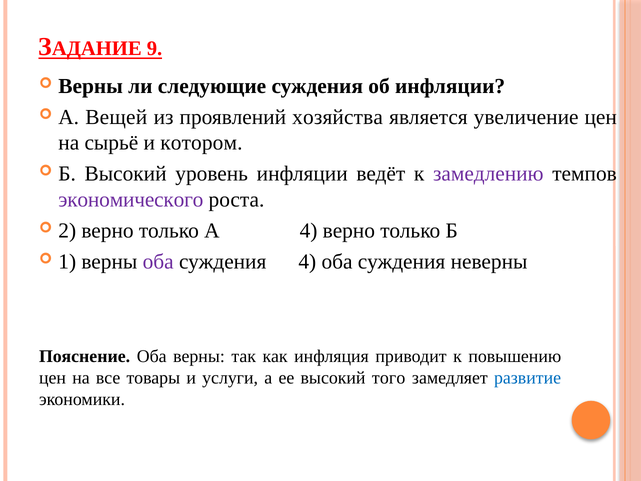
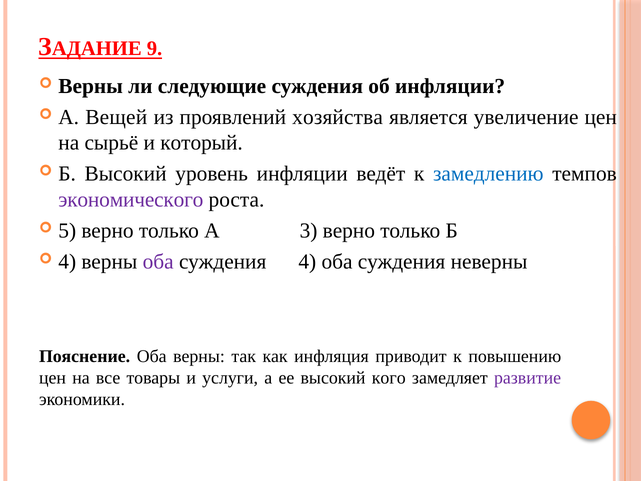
котором: котором -> который
замедлению colour: purple -> blue
2: 2 -> 5
А 4: 4 -> 3
1 at (67, 261): 1 -> 4
того: того -> кого
развитие colour: blue -> purple
